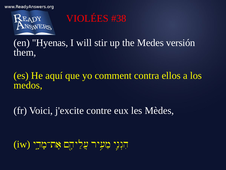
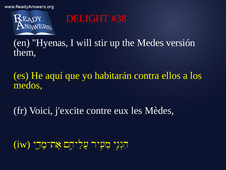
VIOLÉES: VIOLÉES -> DELIGHT
comment: comment -> habitarán
